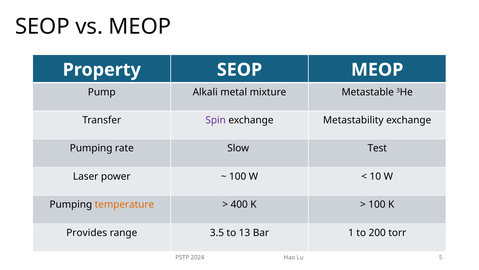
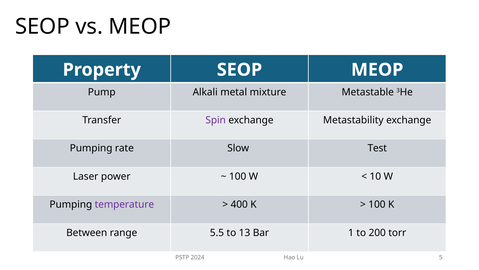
temperature colour: orange -> purple
Provides: Provides -> Between
3.5: 3.5 -> 5.5
